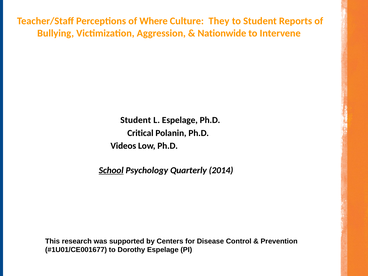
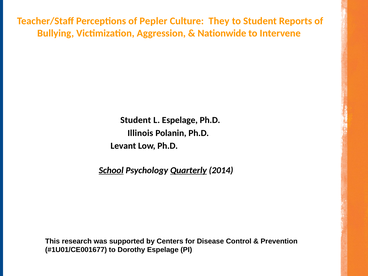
Where: Where -> Pepler
Critical: Critical -> Illinois
Videos: Videos -> Levant
Quarterly underline: none -> present
